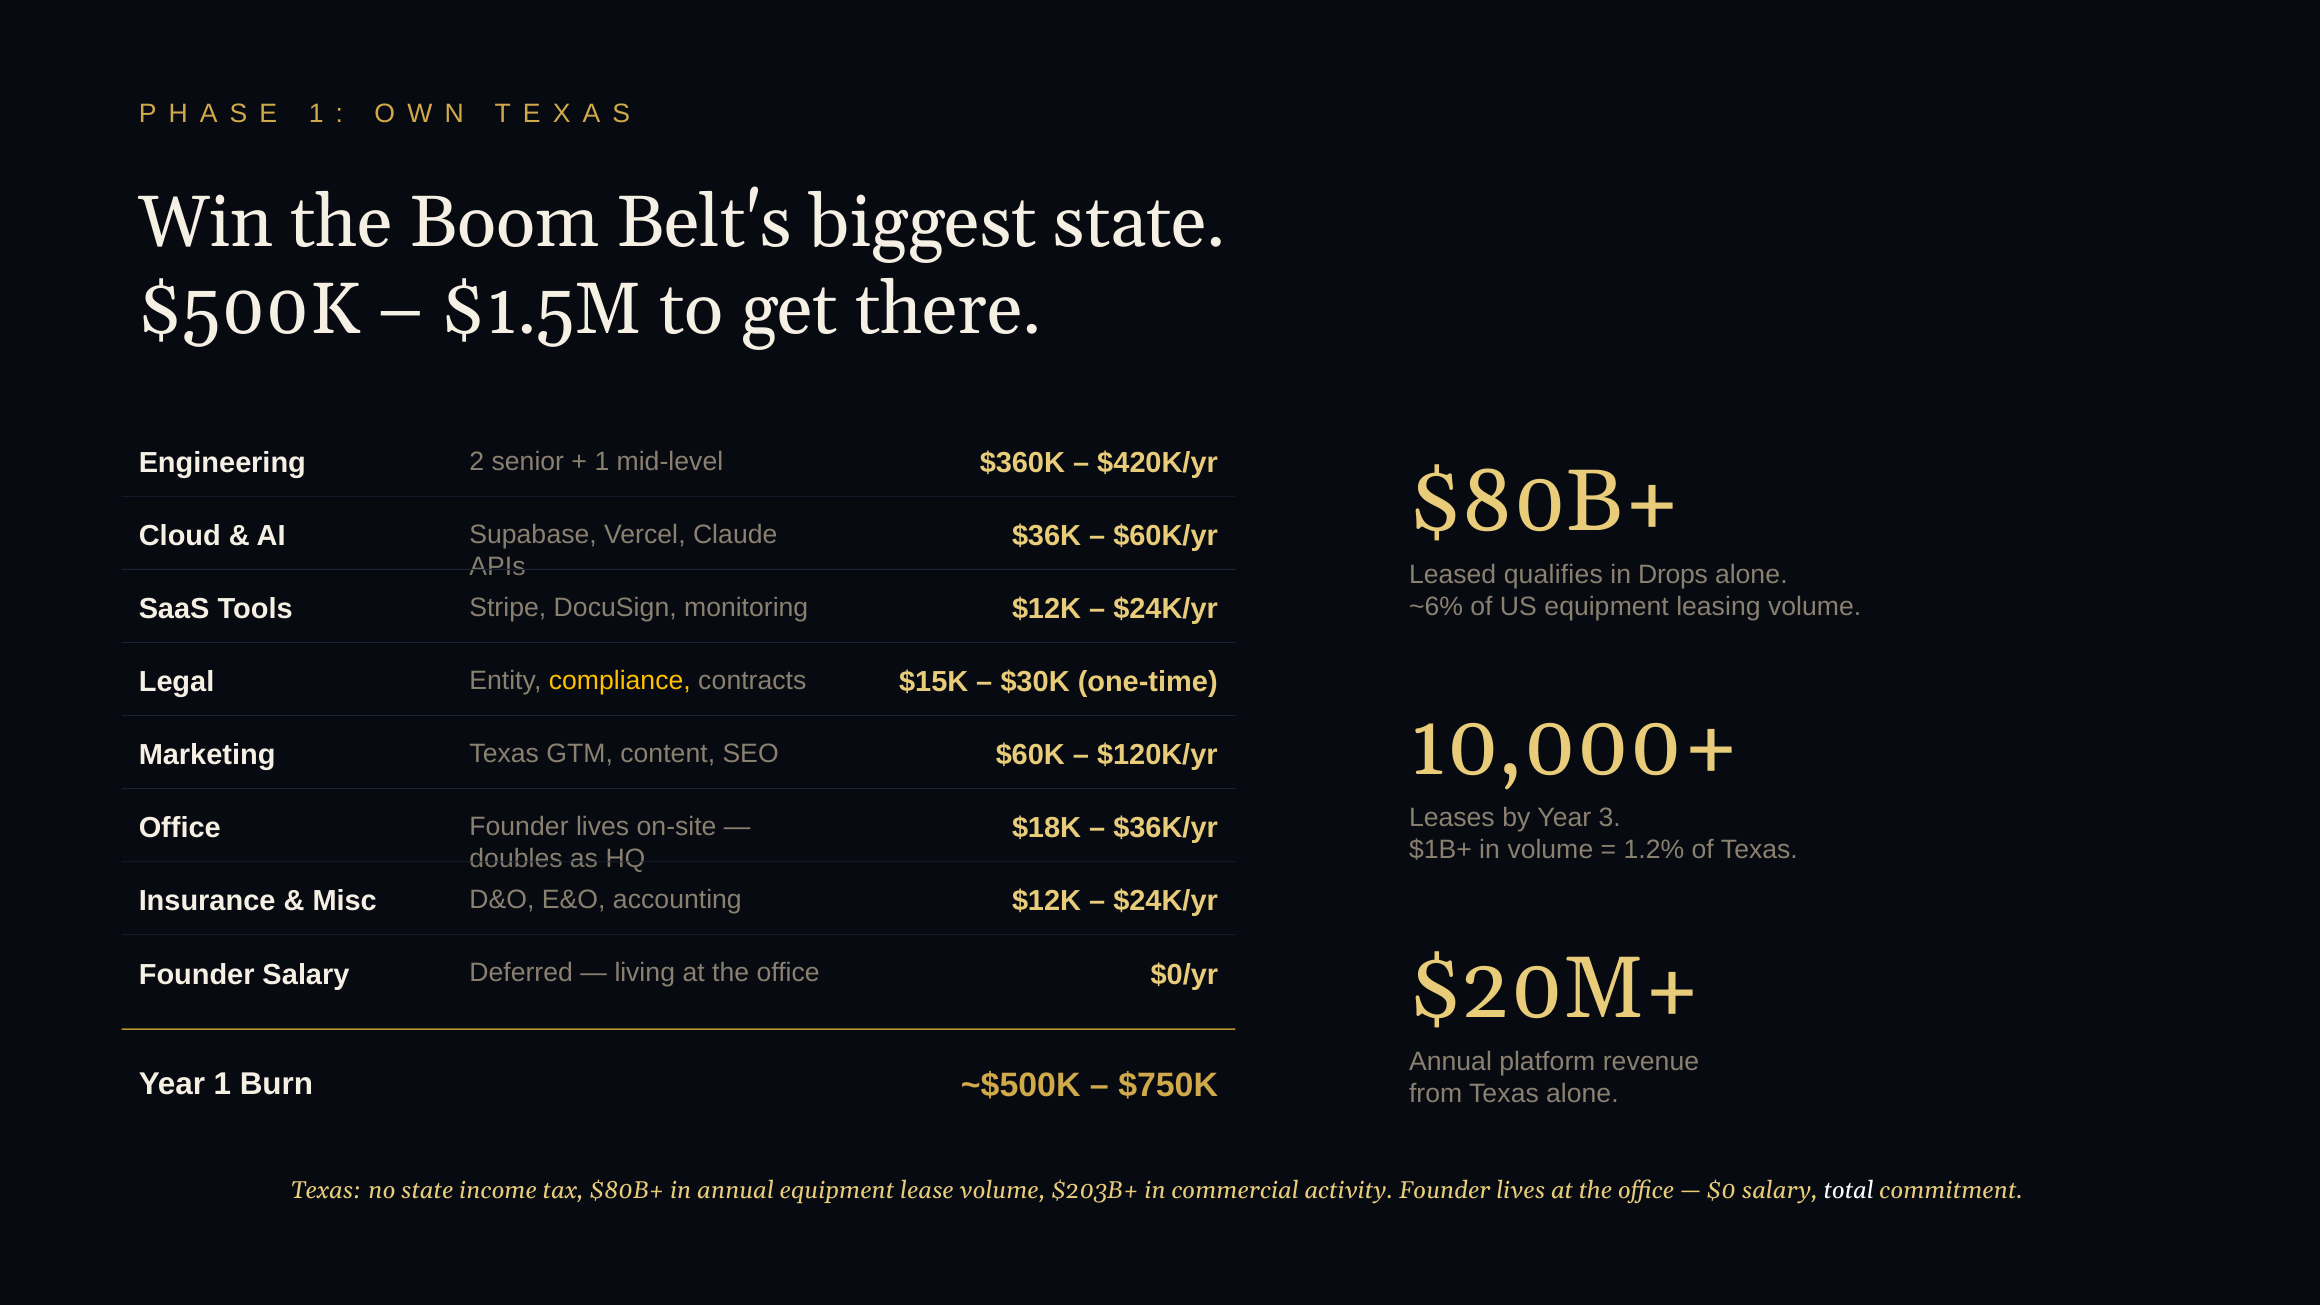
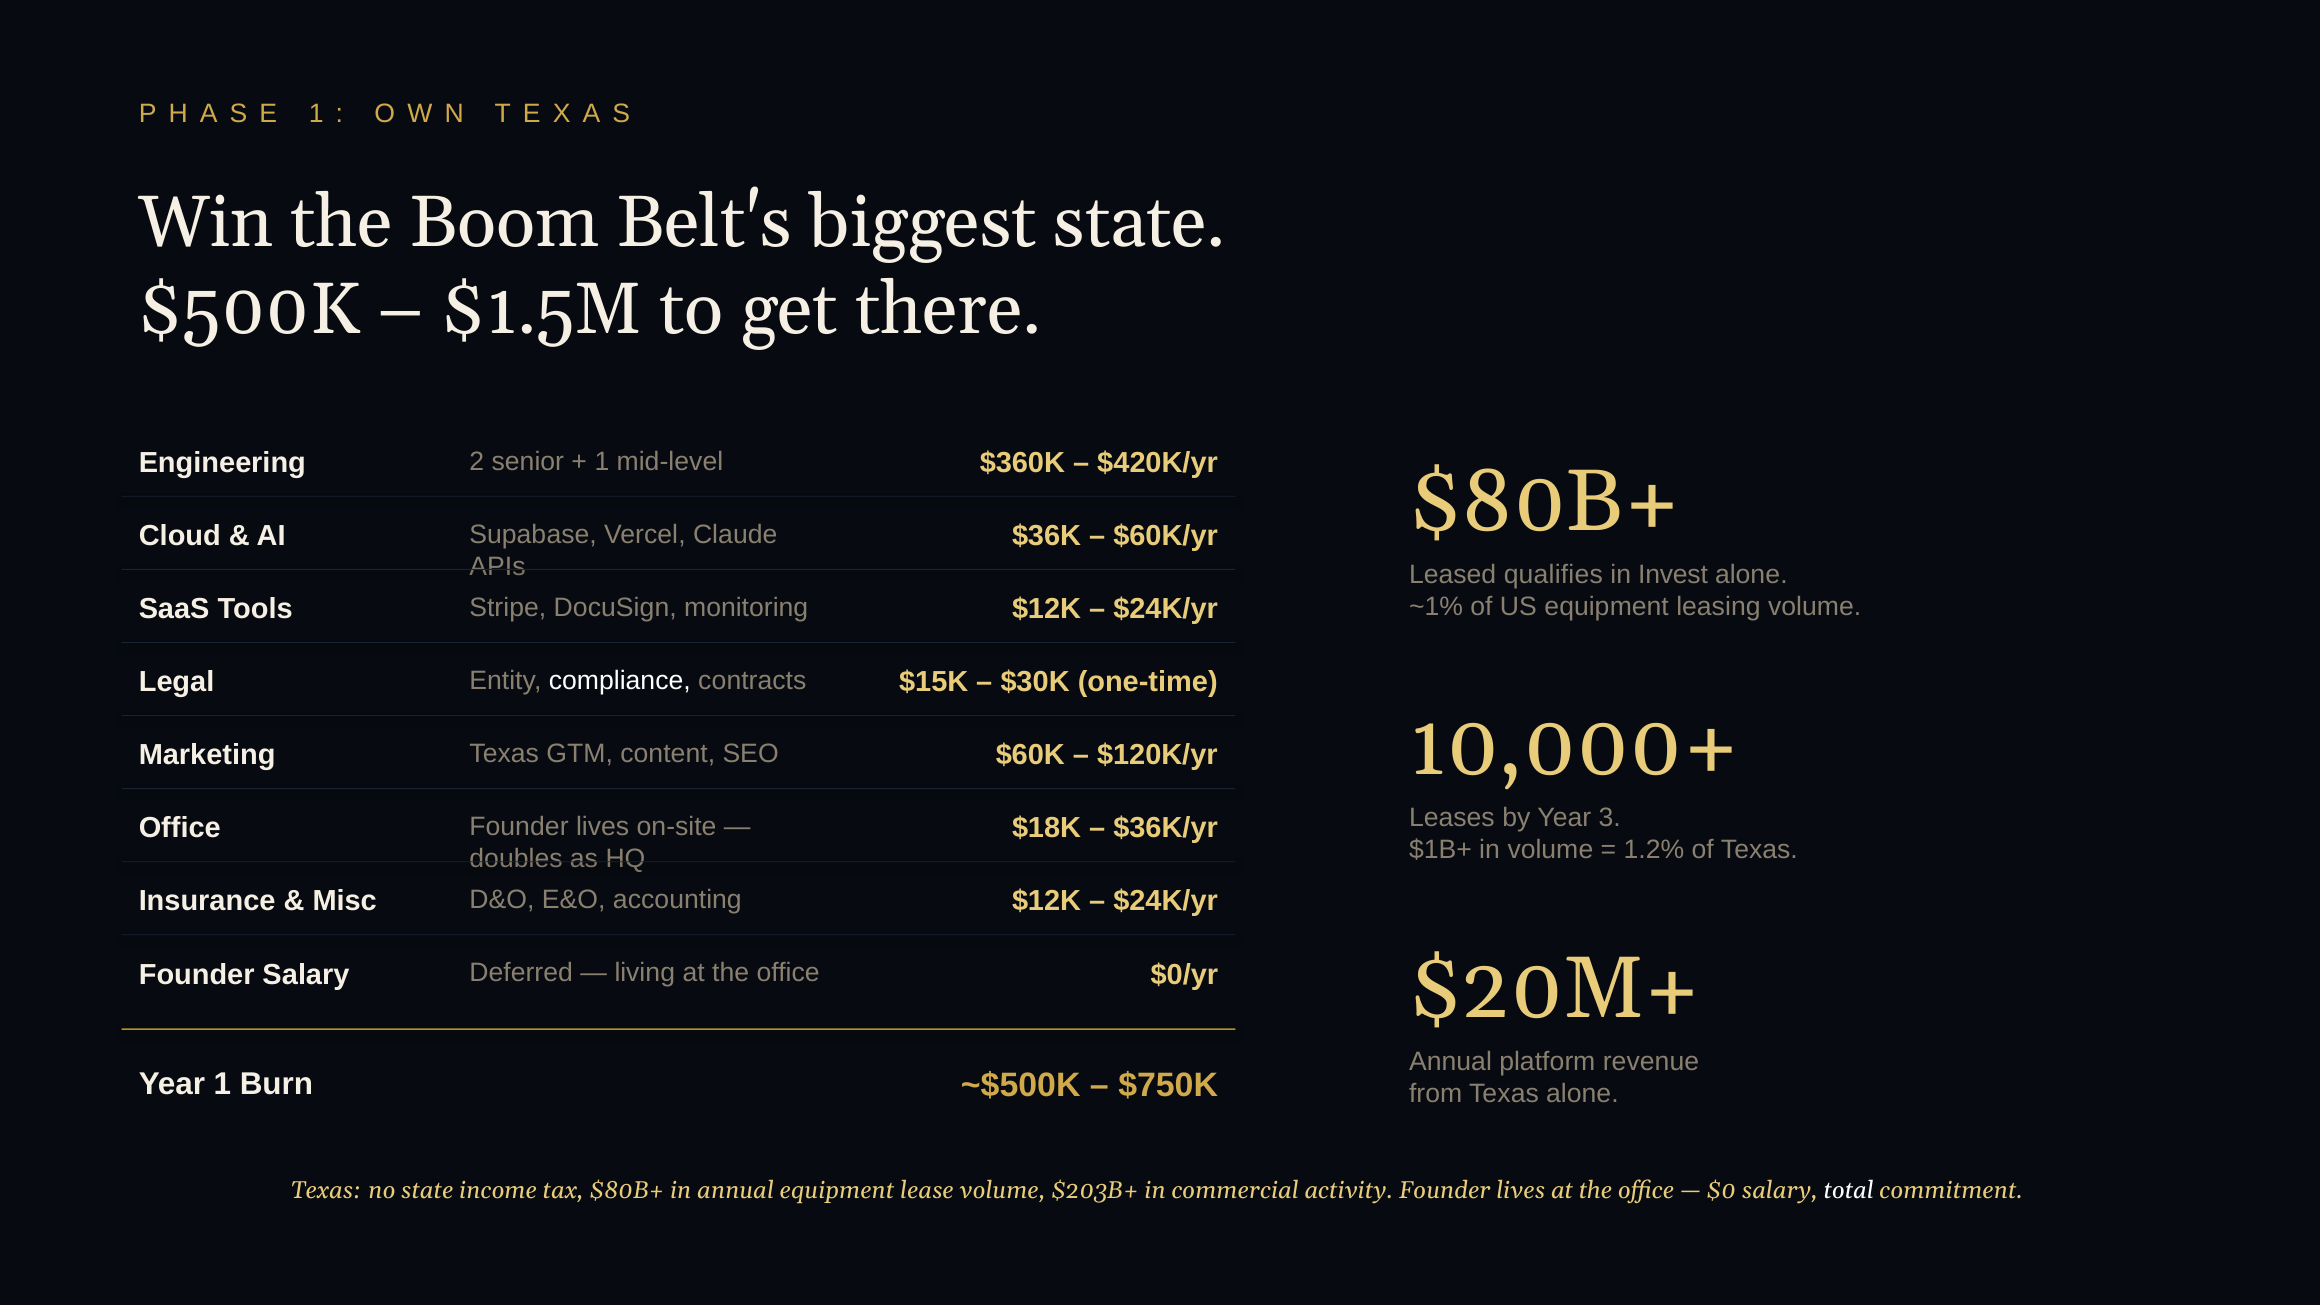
Drops: Drops -> Invest
~6%: ~6% -> ~1%
compliance colour: yellow -> white
